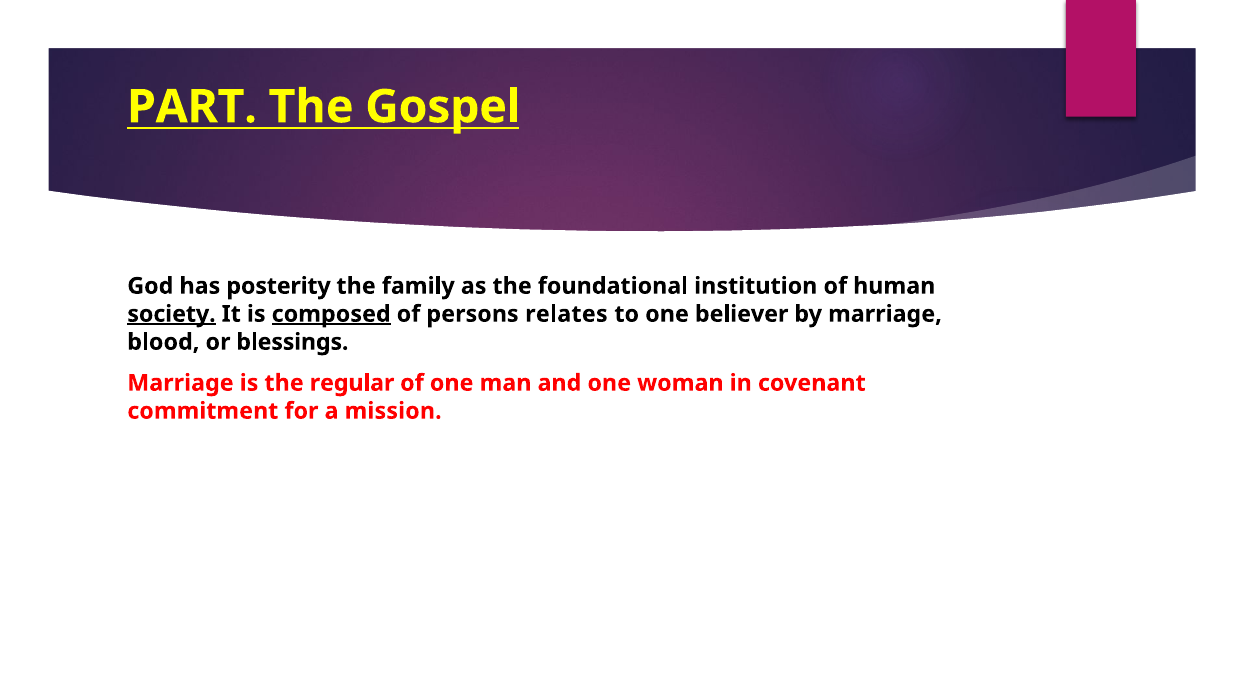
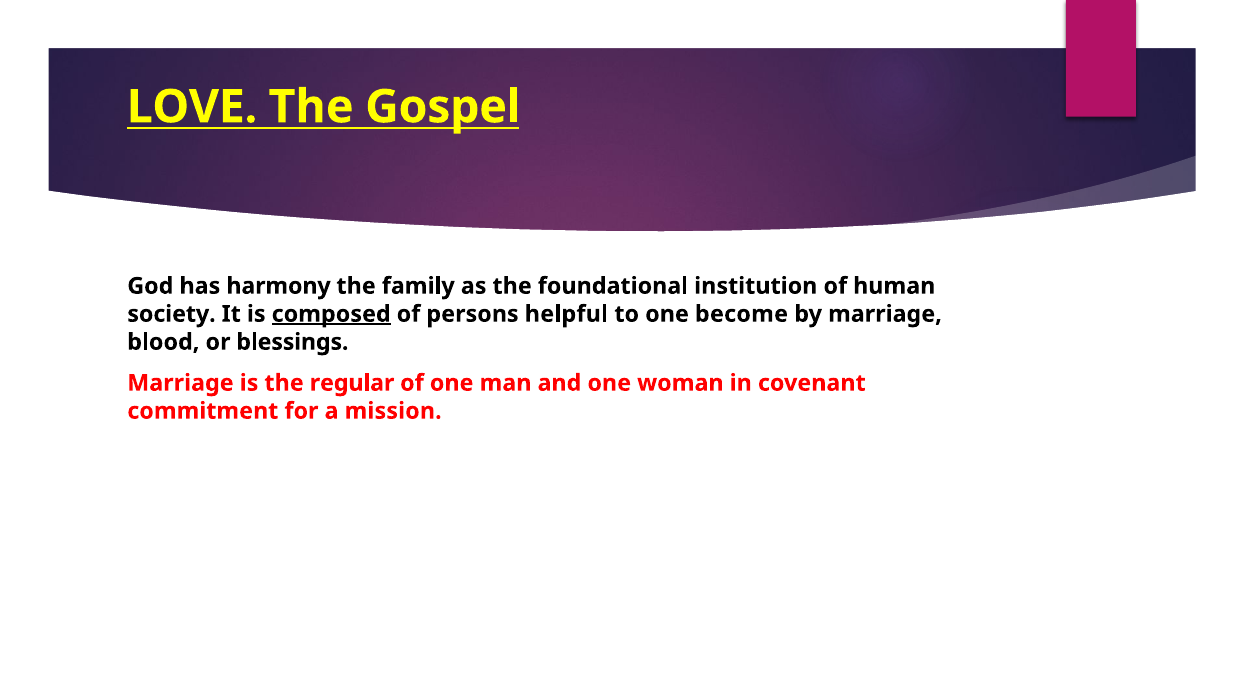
PART: PART -> LOVE
posterity: posterity -> harmony
society underline: present -> none
relates: relates -> helpful
believer: believer -> become
